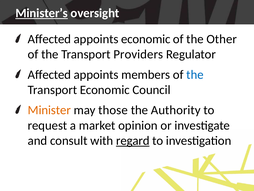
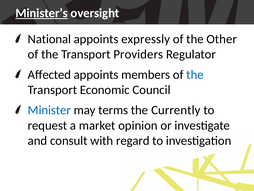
Affected at (49, 39): Affected -> National
appoints economic: economic -> expressly
Minister colour: orange -> blue
those: those -> terms
Authority: Authority -> Currently
regard underline: present -> none
